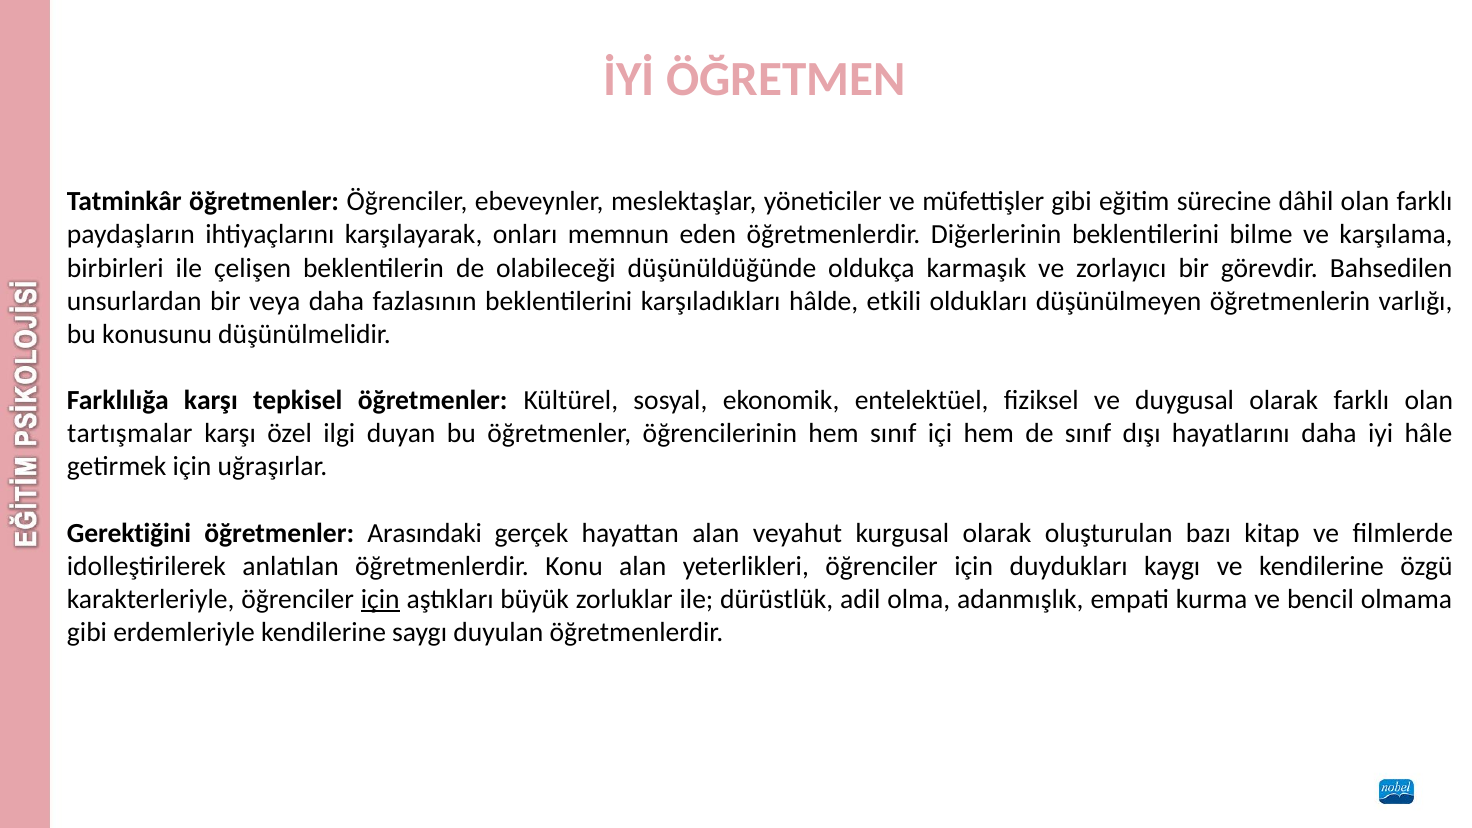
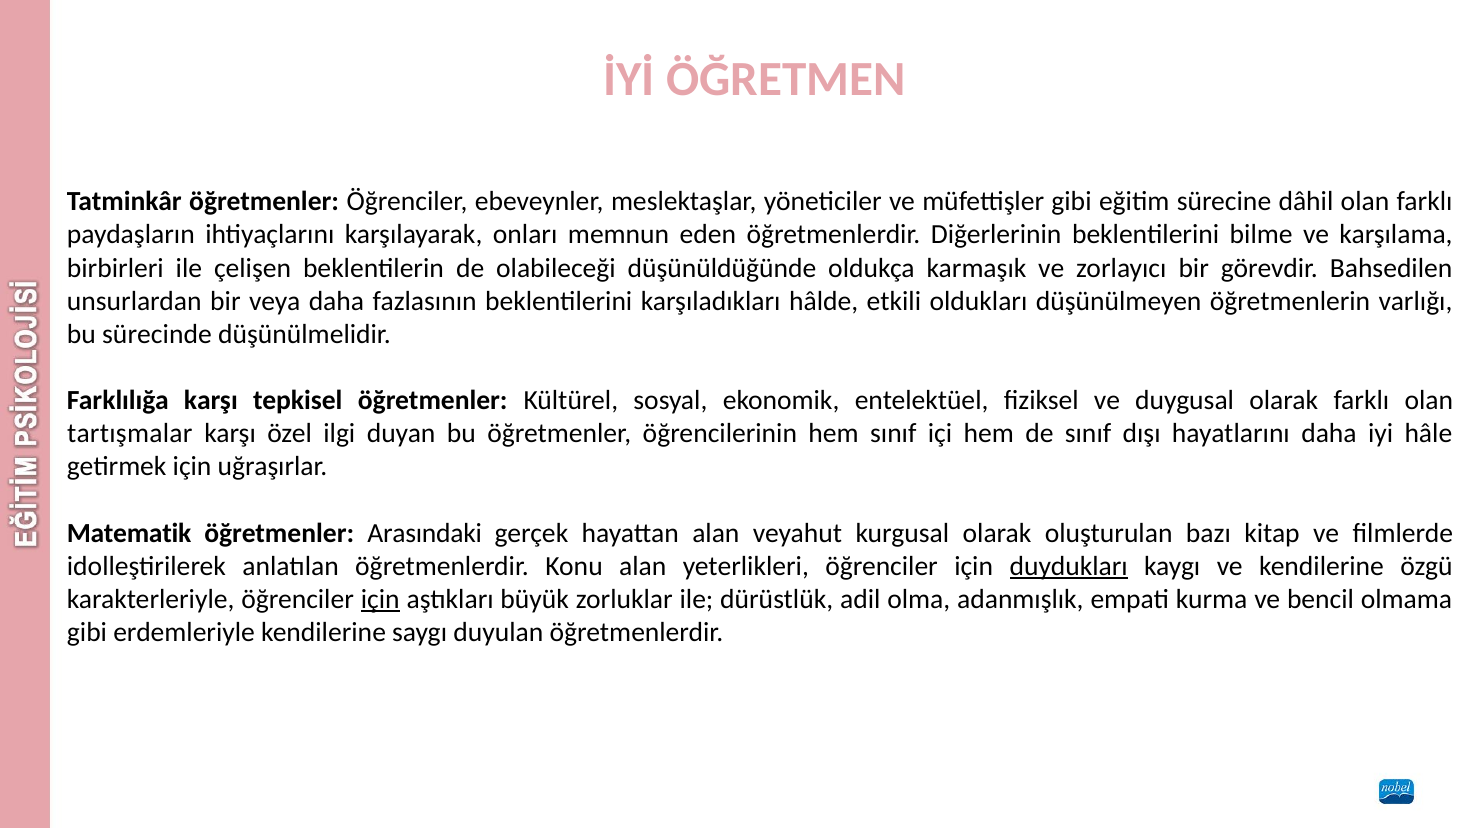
konusunu: konusunu -> sürecinde
Gerektiğini: Gerektiğini -> Matematik
duydukları underline: none -> present
